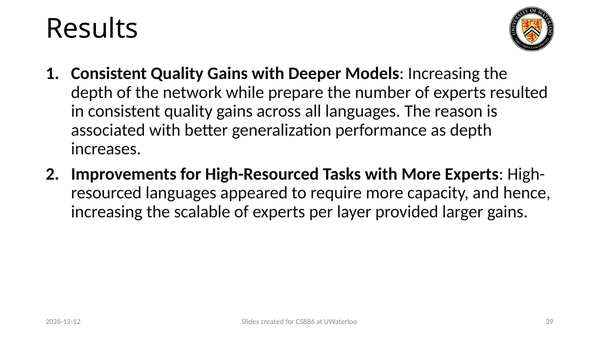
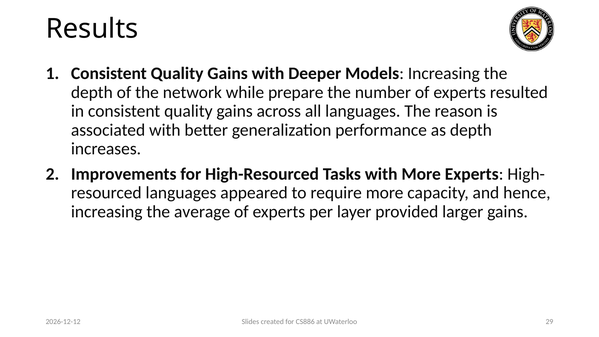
scalable: scalable -> average
